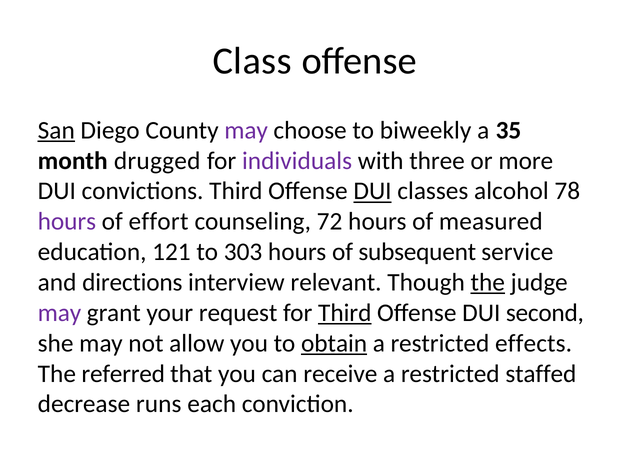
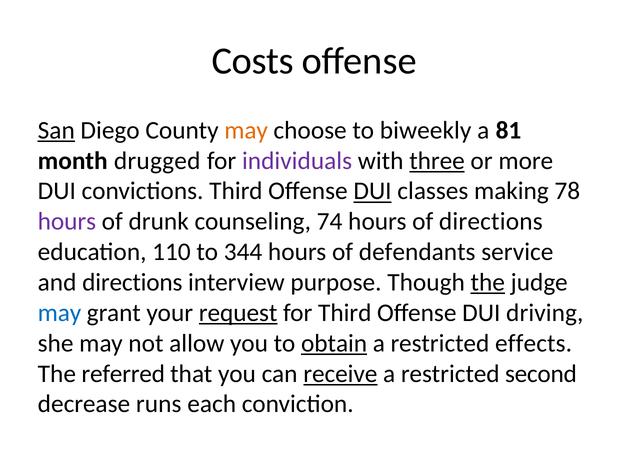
Class: Class -> Costs
may at (246, 130) colour: purple -> orange
35: 35 -> 81
three underline: none -> present
alcohol: alcohol -> making
effort: effort -> drunk
72: 72 -> 74
of measured: measured -> directions
121: 121 -> 110
303: 303 -> 344
subsequent: subsequent -> defendants
relevant: relevant -> purpose
may at (59, 313) colour: purple -> blue
request underline: none -> present
Third at (345, 313) underline: present -> none
second: second -> driving
receive underline: none -> present
staffed: staffed -> second
